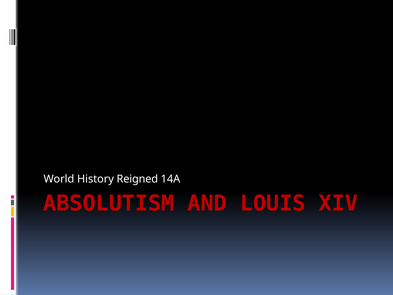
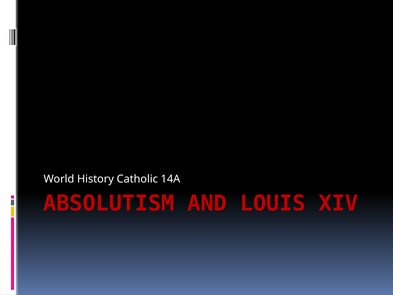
Reigned: Reigned -> Catholic
